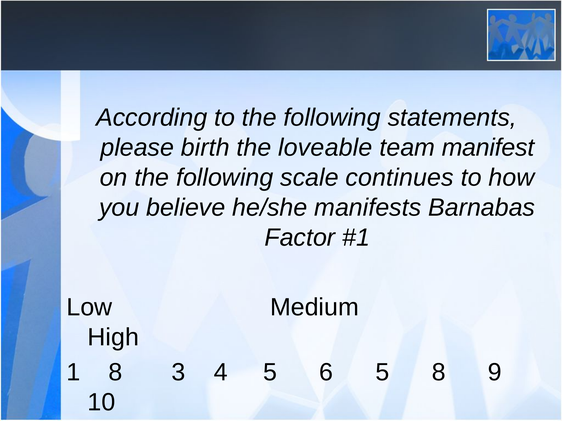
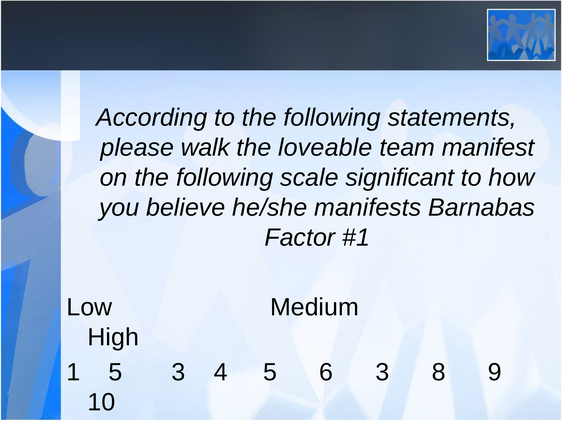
birth: birth -> walk
continues: continues -> significant
1 8: 8 -> 5
6 5: 5 -> 3
